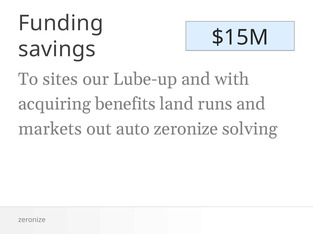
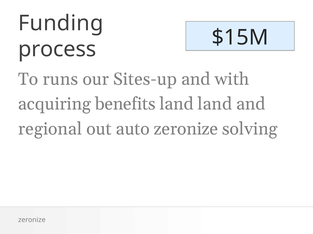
savings: savings -> process
sites: sites -> runs
Lube-up: Lube-up -> Sites-up
land runs: runs -> land
markets: markets -> regional
